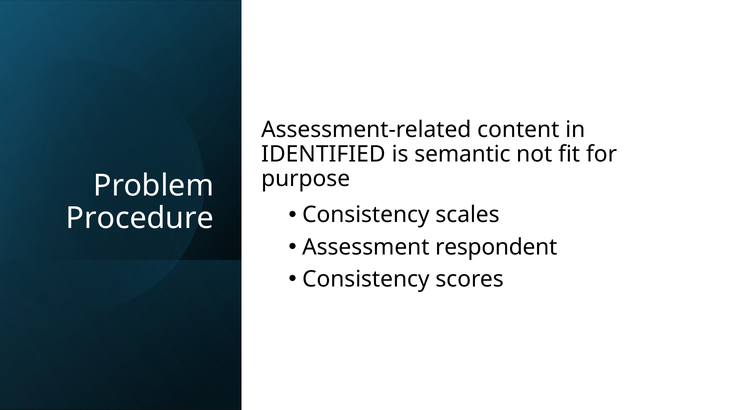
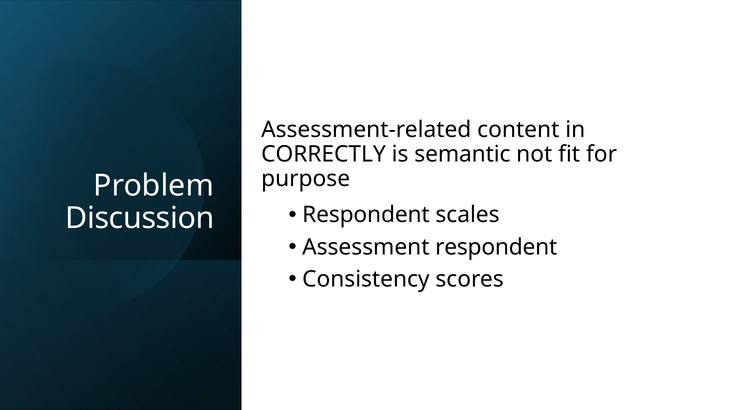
IDENTIFIED: IDENTIFIED -> CORRECTLY
Consistency at (366, 215): Consistency -> Respondent
Procedure: Procedure -> Discussion
